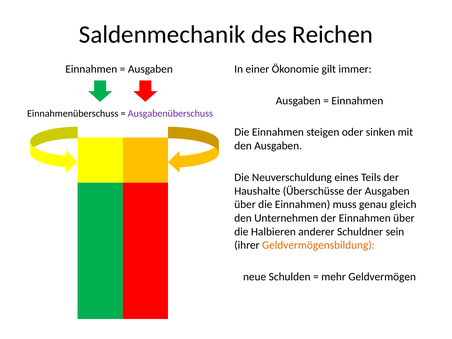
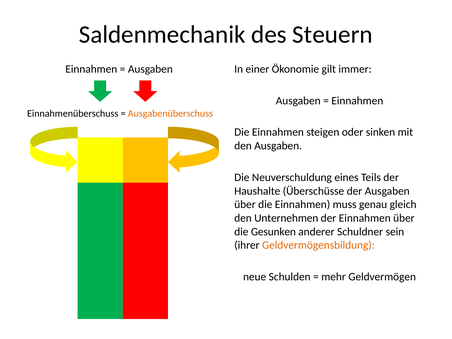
Reichen: Reichen -> Steuern
Ausgabenüberschuss colour: purple -> orange
Halbieren: Halbieren -> Gesunken
